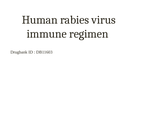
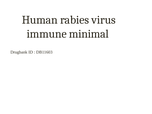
regimen: regimen -> minimal
